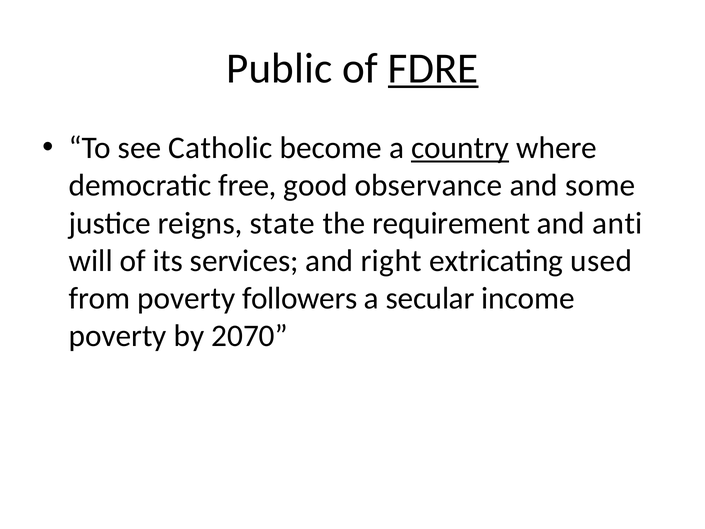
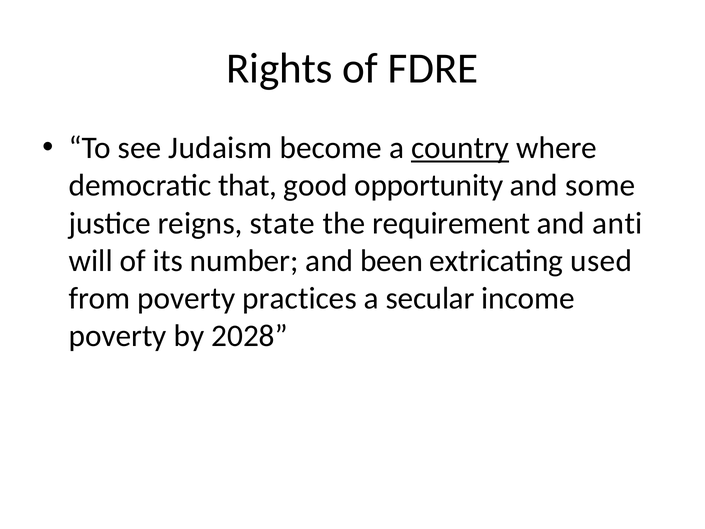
Public: Public -> Rights
FDRE underline: present -> none
Catholic: Catholic -> Judaism
free: free -> that
observance: observance -> opportunity
services: services -> number
right: right -> been
followers: followers -> practices
2070: 2070 -> 2028
